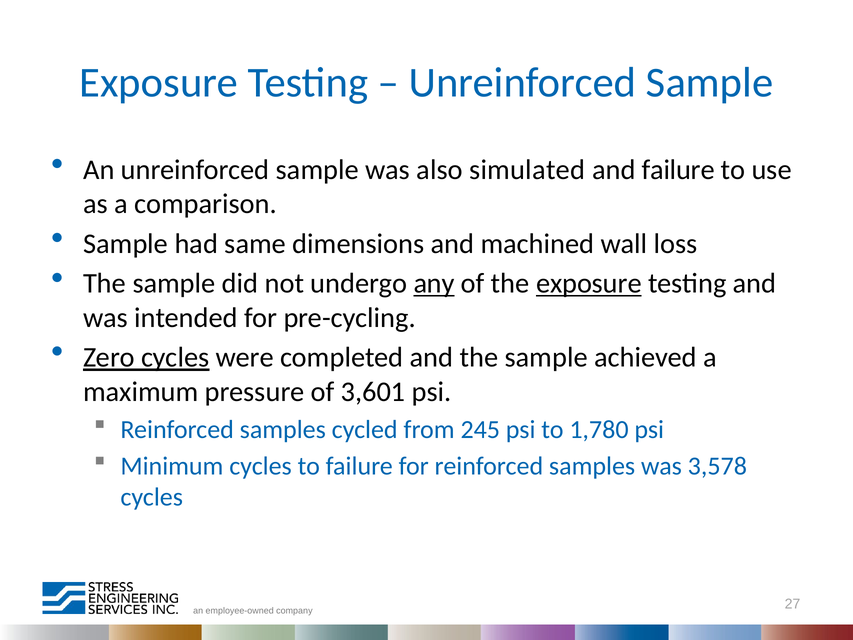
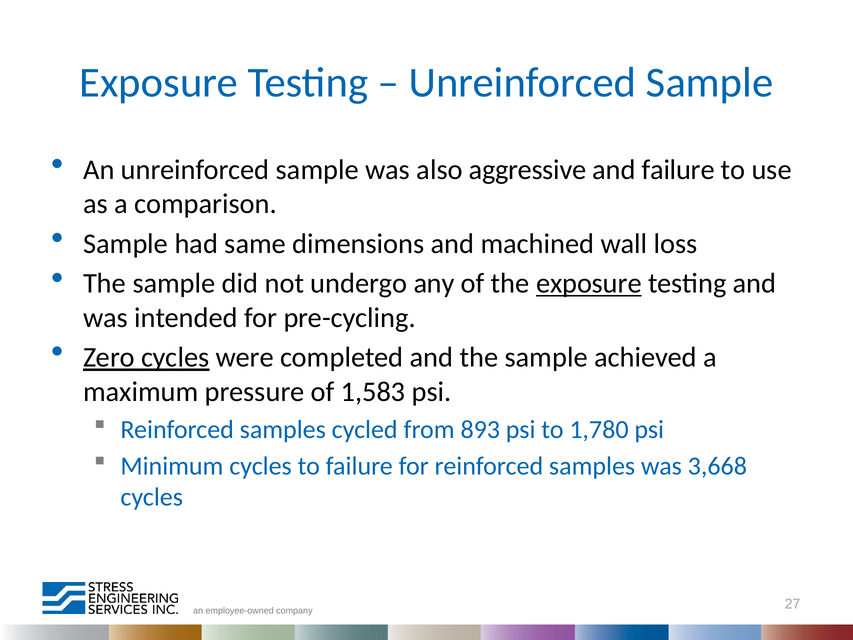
simulated: simulated -> aggressive
any underline: present -> none
3,601: 3,601 -> 1,583
245: 245 -> 893
3,578: 3,578 -> 3,668
